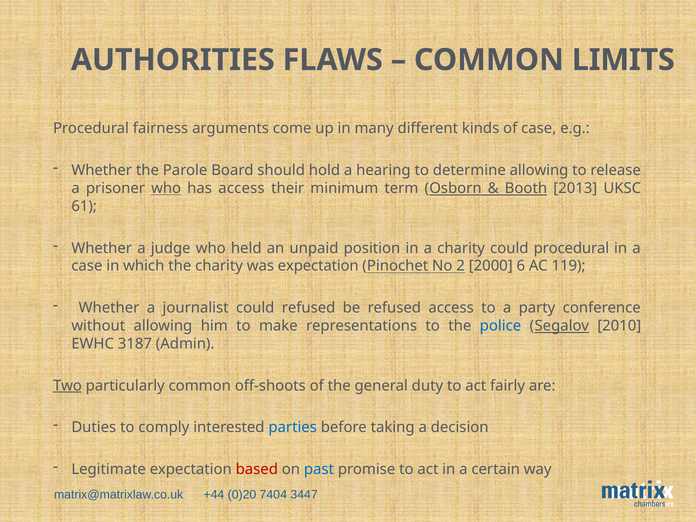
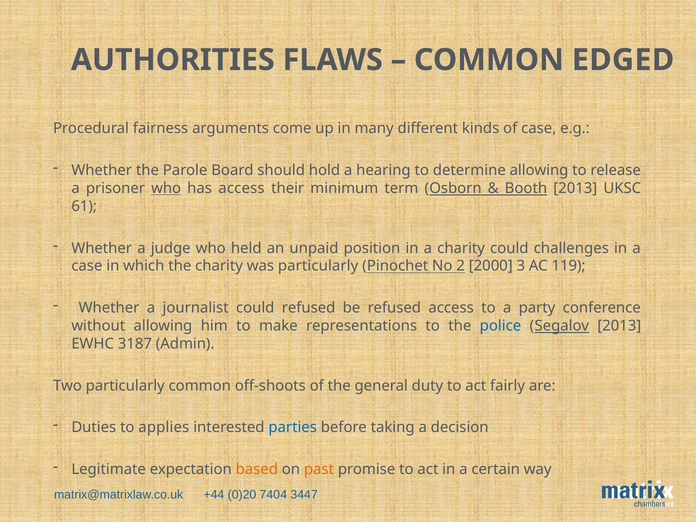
LIMITS: LIMITS -> EDGED
could procedural: procedural -> challenges
was expectation: expectation -> particularly
6: 6 -> 3
Segalov 2010: 2010 -> 2013
Two underline: present -> none
comply: comply -> applies
based colour: red -> orange
past colour: blue -> orange
